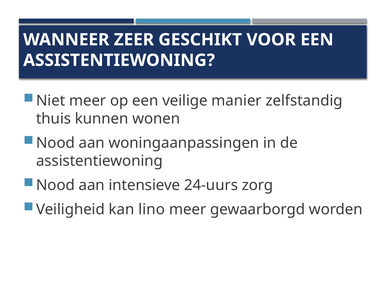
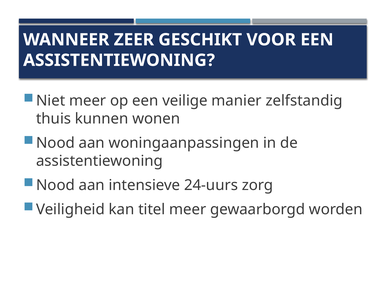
lino: lino -> titel
